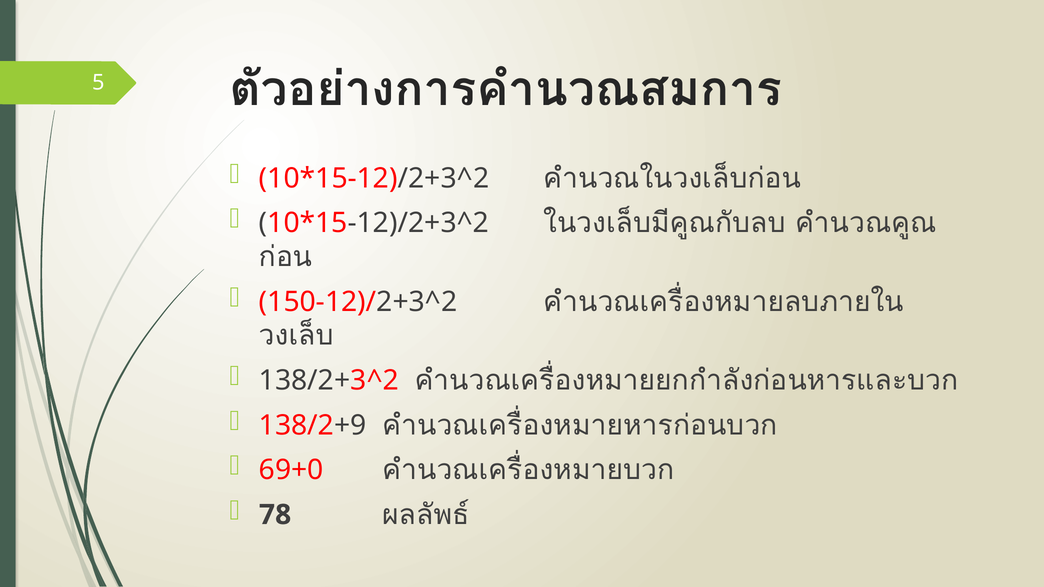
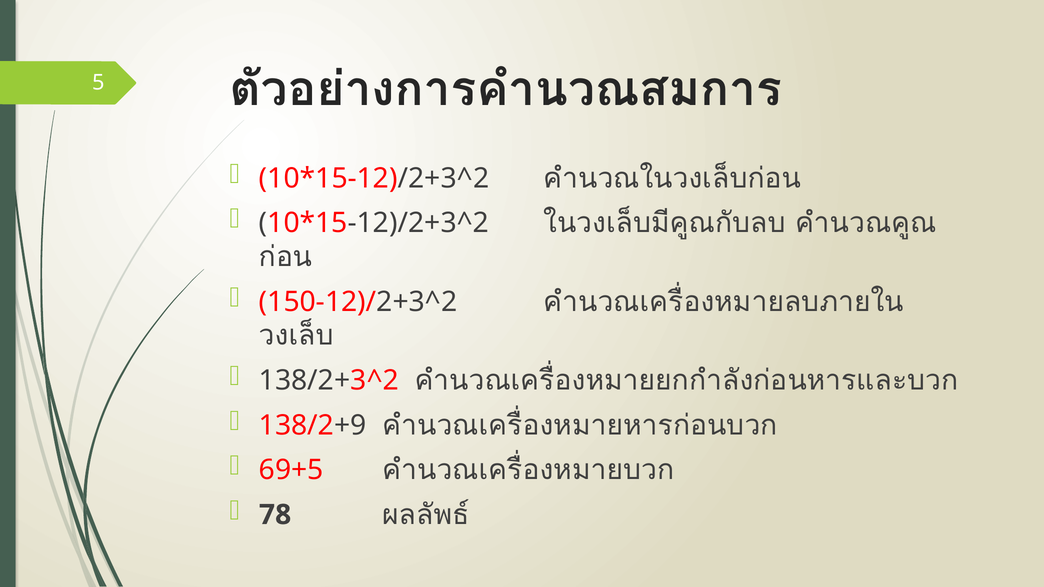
69+0: 69+0 -> 69+5
